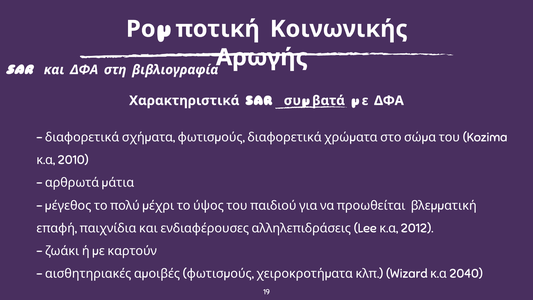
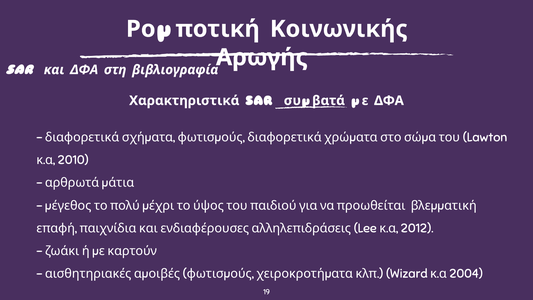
Kozima: Kozima -> Lawton
2040: 2040 -> 2004
